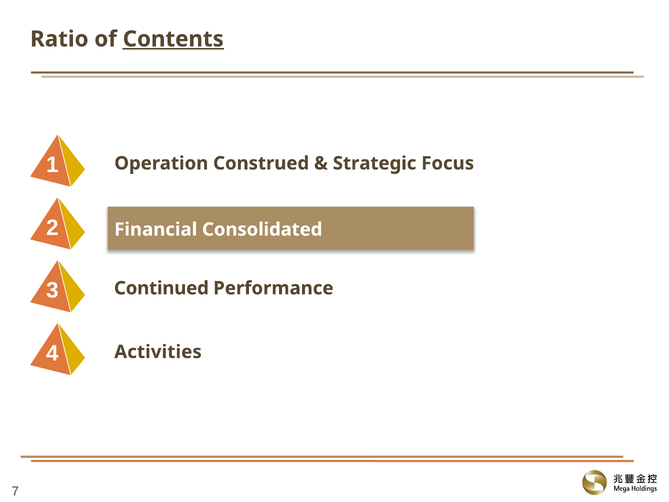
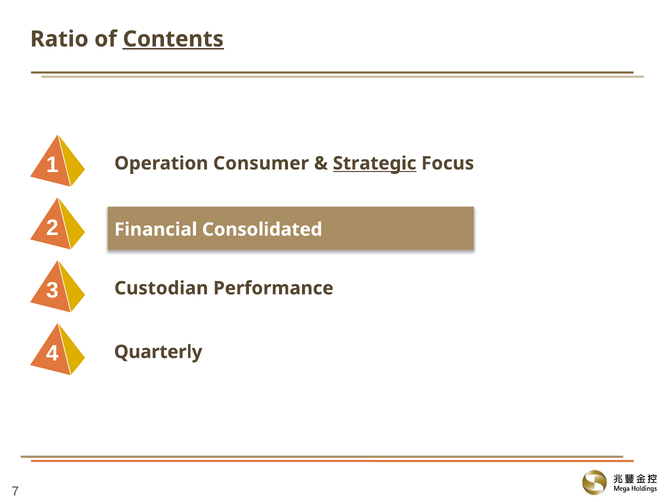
Construed: Construed -> Consumer
Strategic underline: none -> present
Continued: Continued -> Custodian
Activities: Activities -> Quarterly
